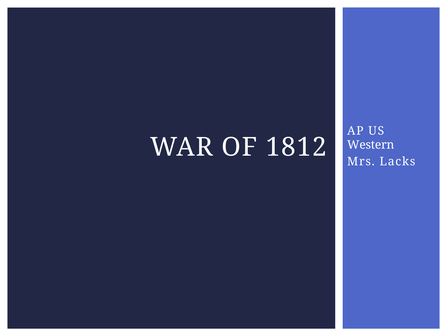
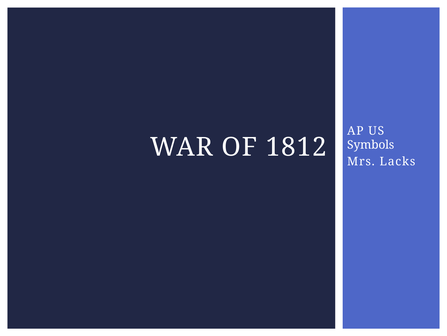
Western: Western -> Symbols
